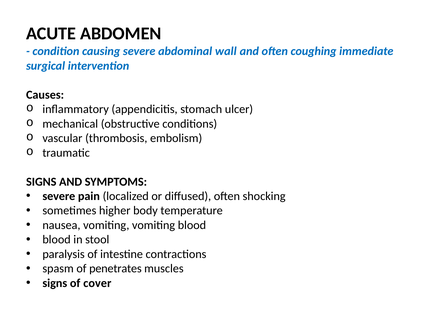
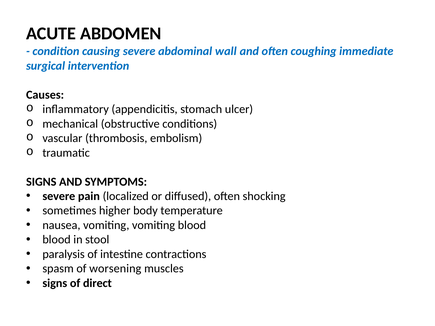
penetrates: penetrates -> worsening
cover: cover -> direct
